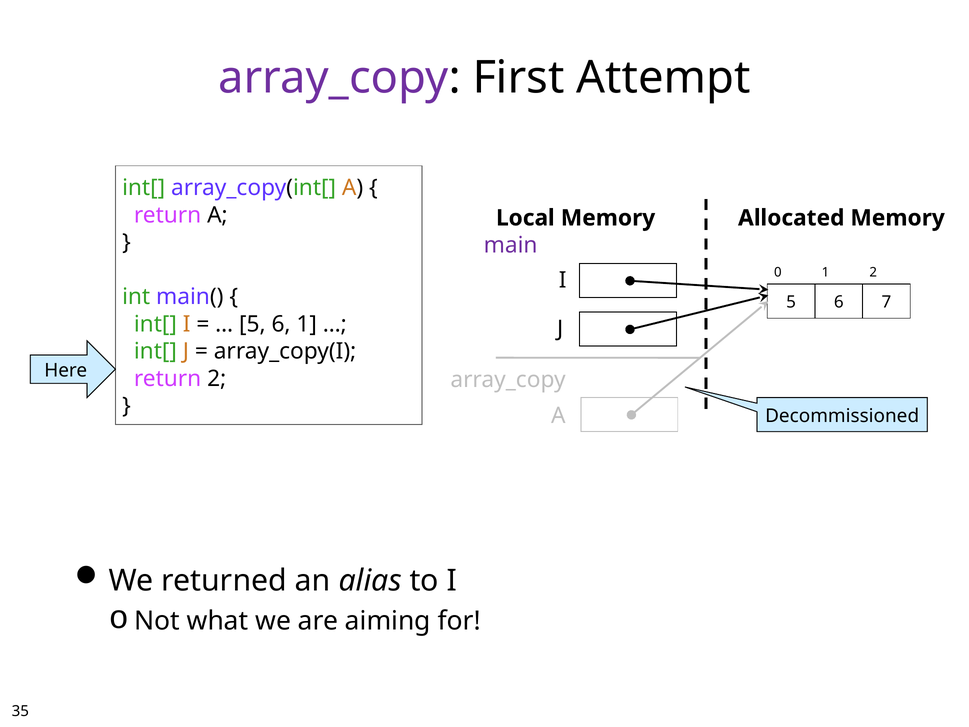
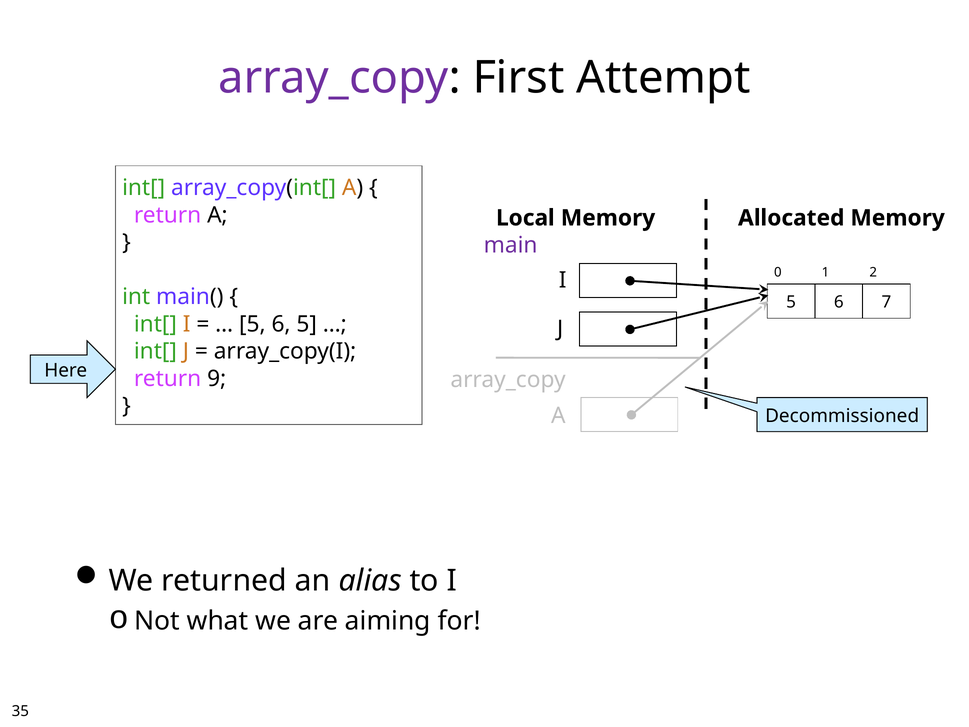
6 1: 1 -> 5
return 2: 2 -> 9
